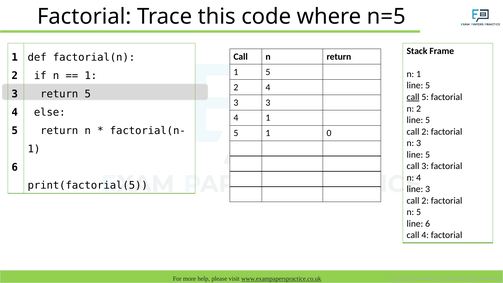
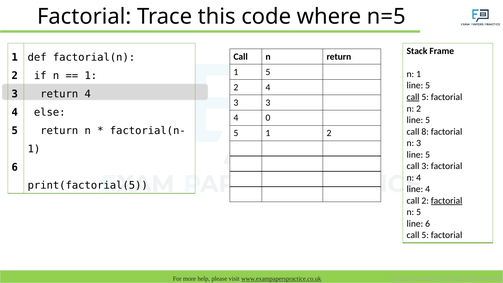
return 5: 5 -> 4
4 1: 1 -> 0
2 at (425, 132): 2 -> 8
5 1 0: 0 -> 2
line 3: 3 -> 4
factorial at (447, 201) underline: none -> present
4 at (425, 235): 4 -> 5
